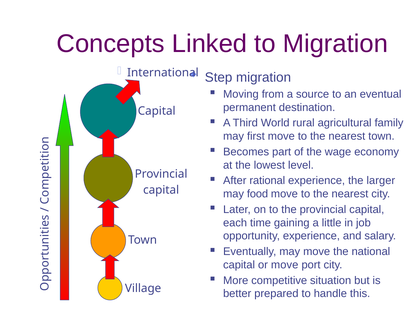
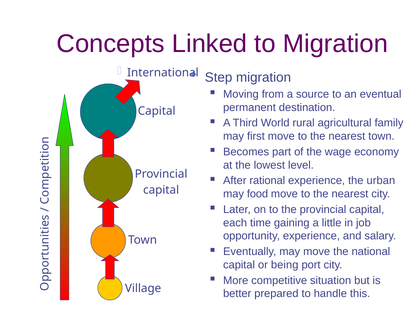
larger: larger -> urban
or move: move -> being
